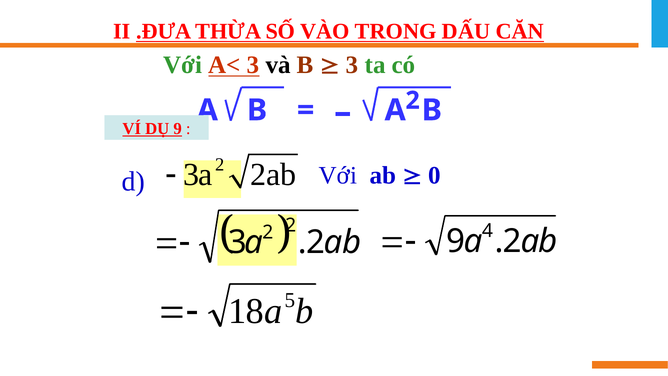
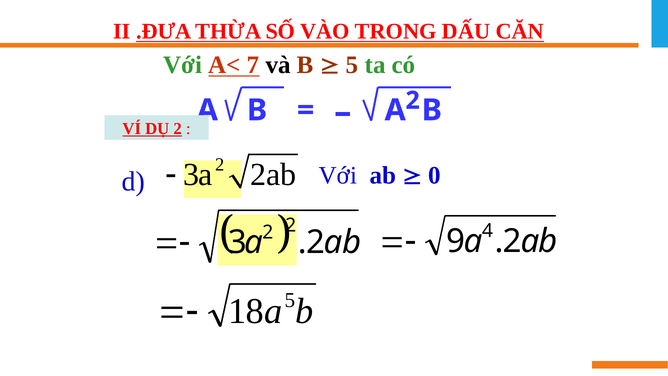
A< 3: 3 -> 7
3 at (352, 65): 3 -> 5
DỤ 9: 9 -> 2
